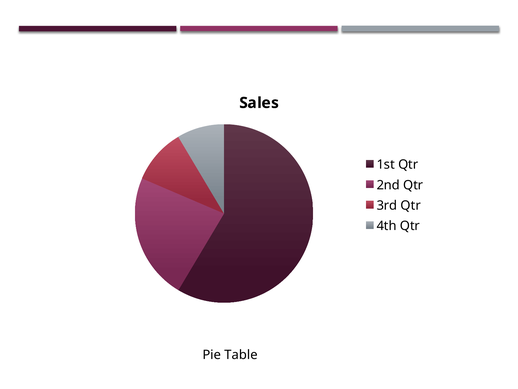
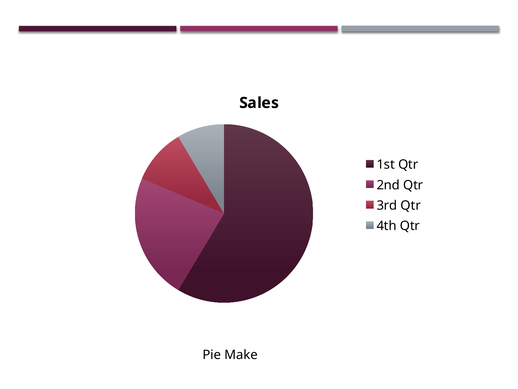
Table: Table -> Make
